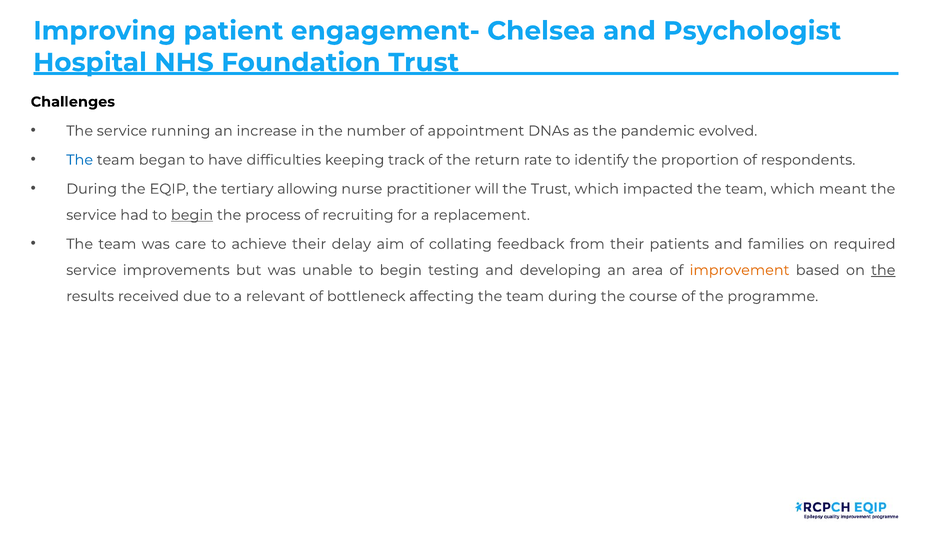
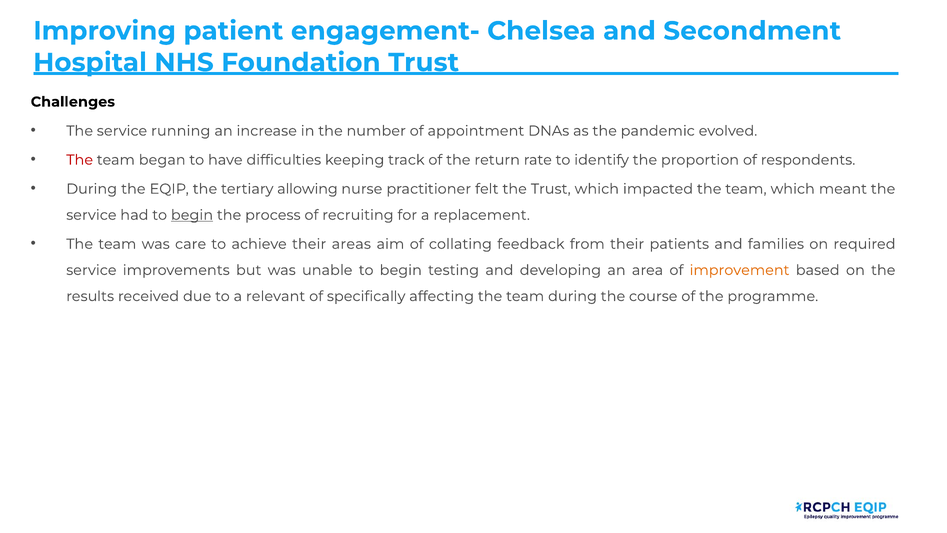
Psychologist: Psychologist -> Secondment
The at (80, 160) colour: blue -> red
will: will -> felt
delay: delay -> areas
the at (883, 270) underline: present -> none
bottleneck: bottleneck -> specifically
